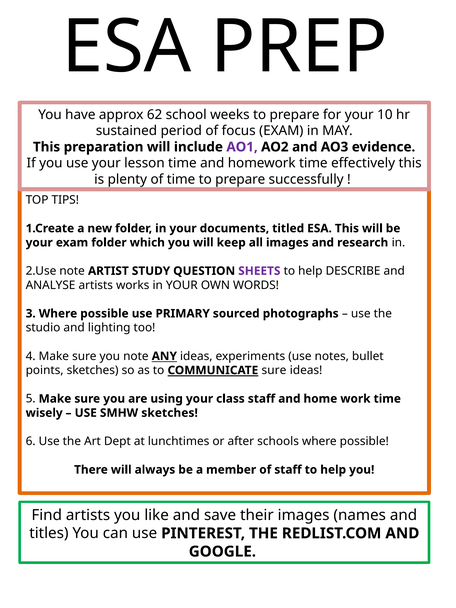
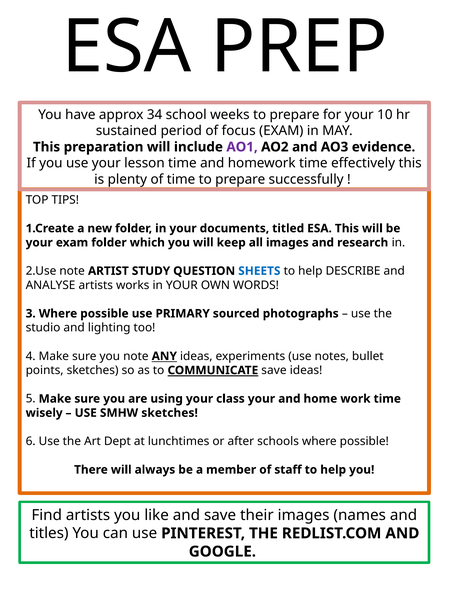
62: 62 -> 34
SHEETS colour: purple -> blue
COMMUNICATE sure: sure -> save
class staff: staff -> your
